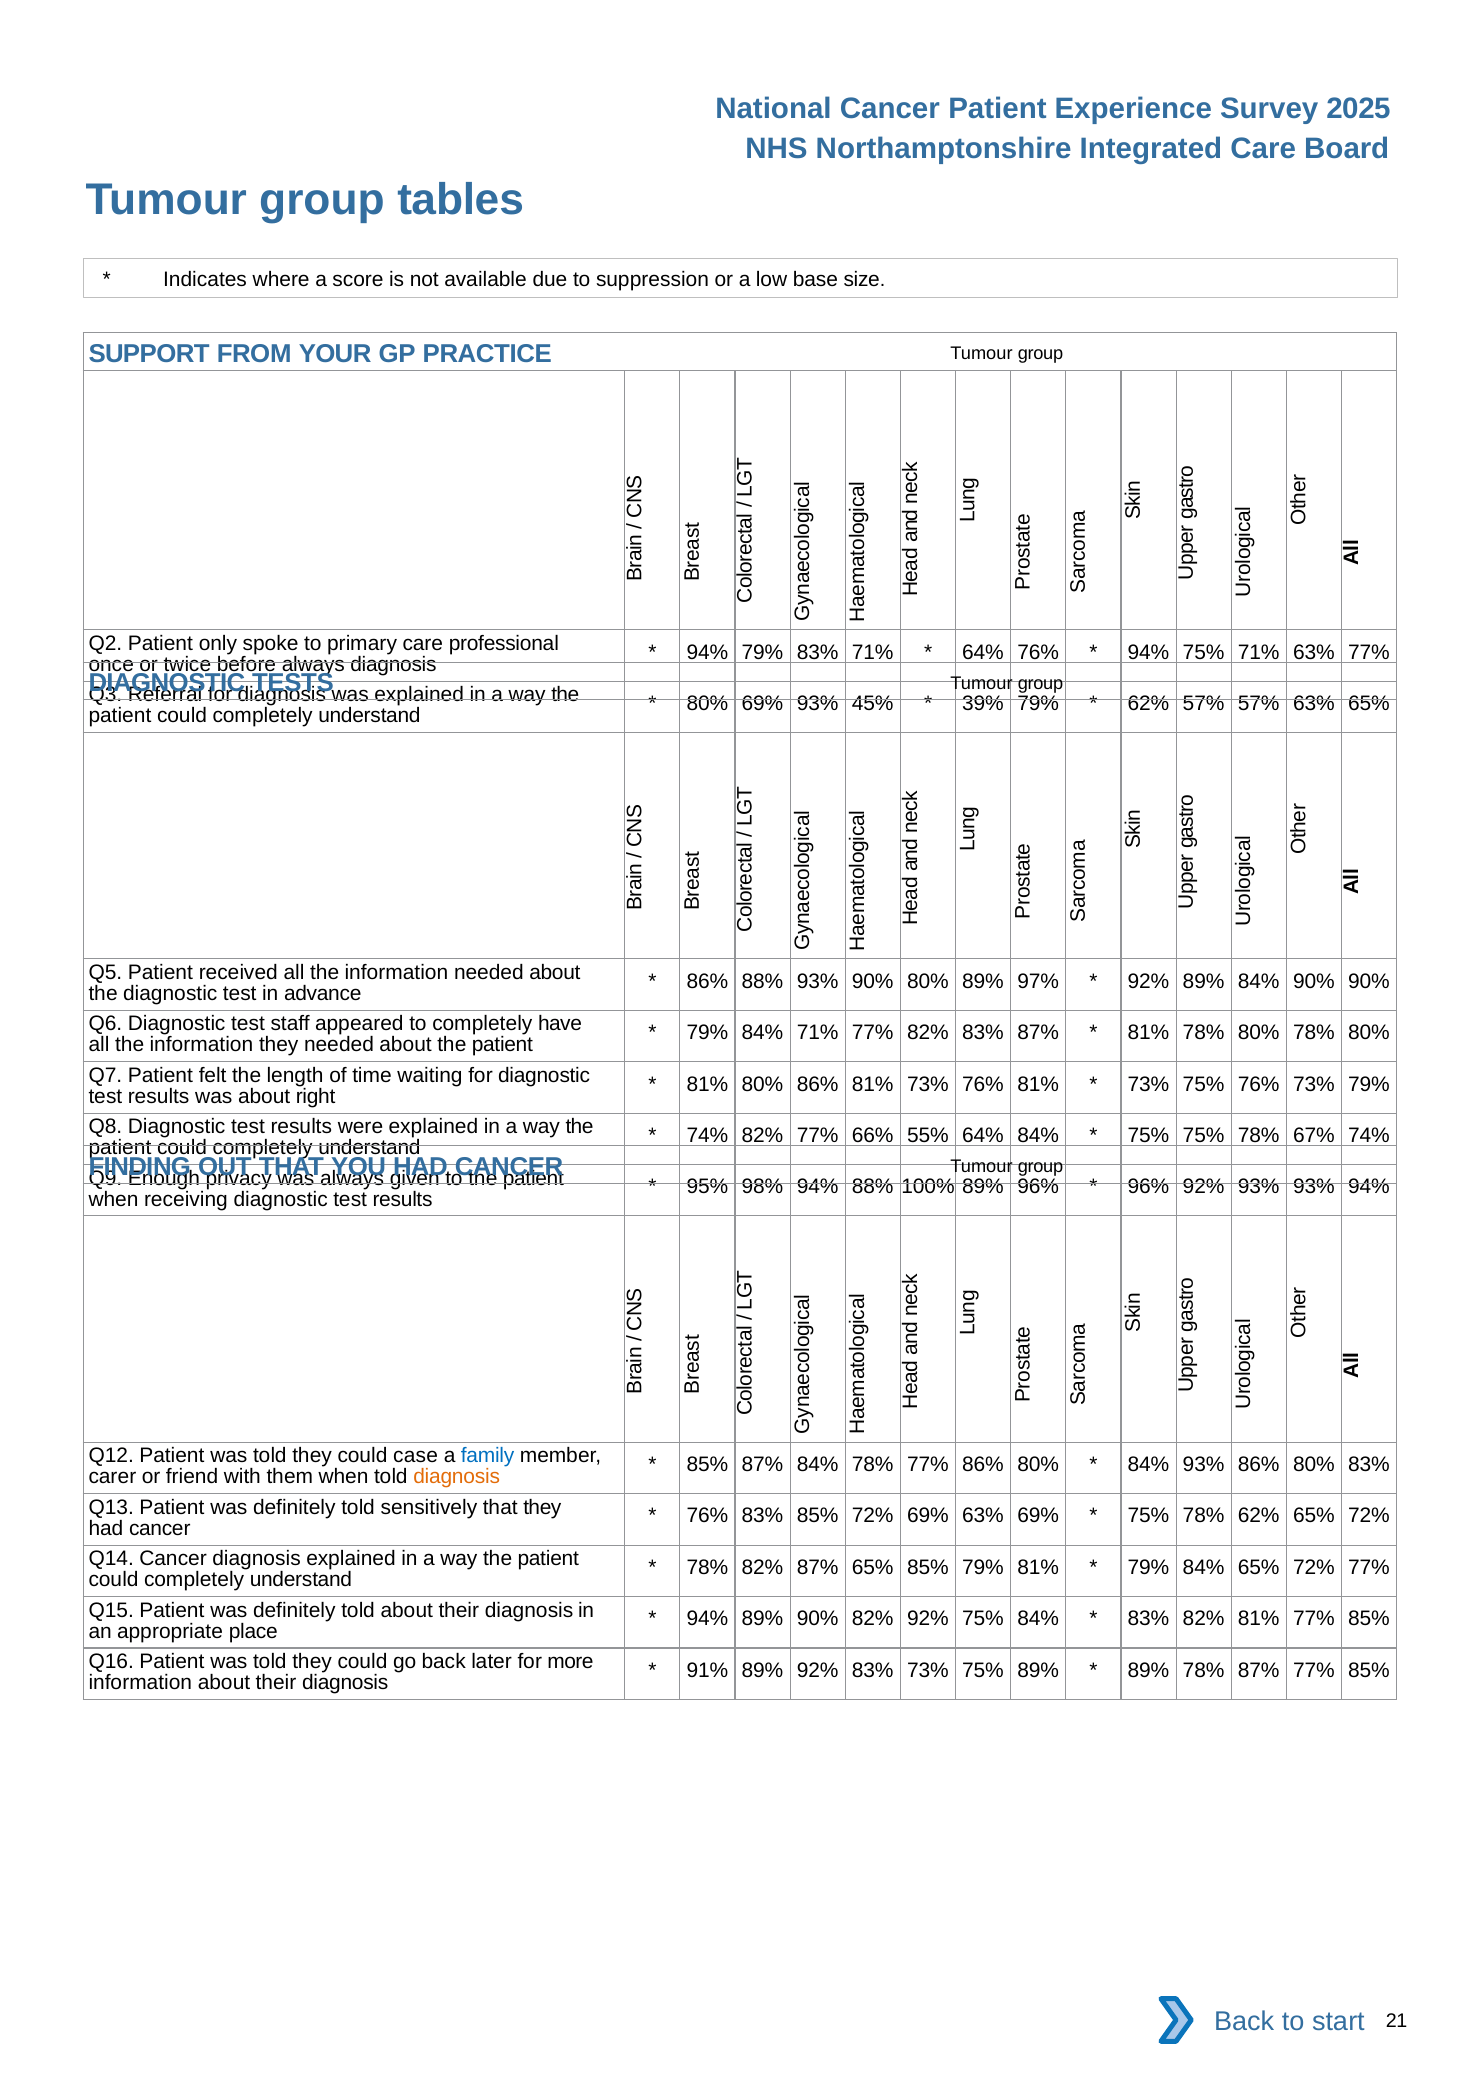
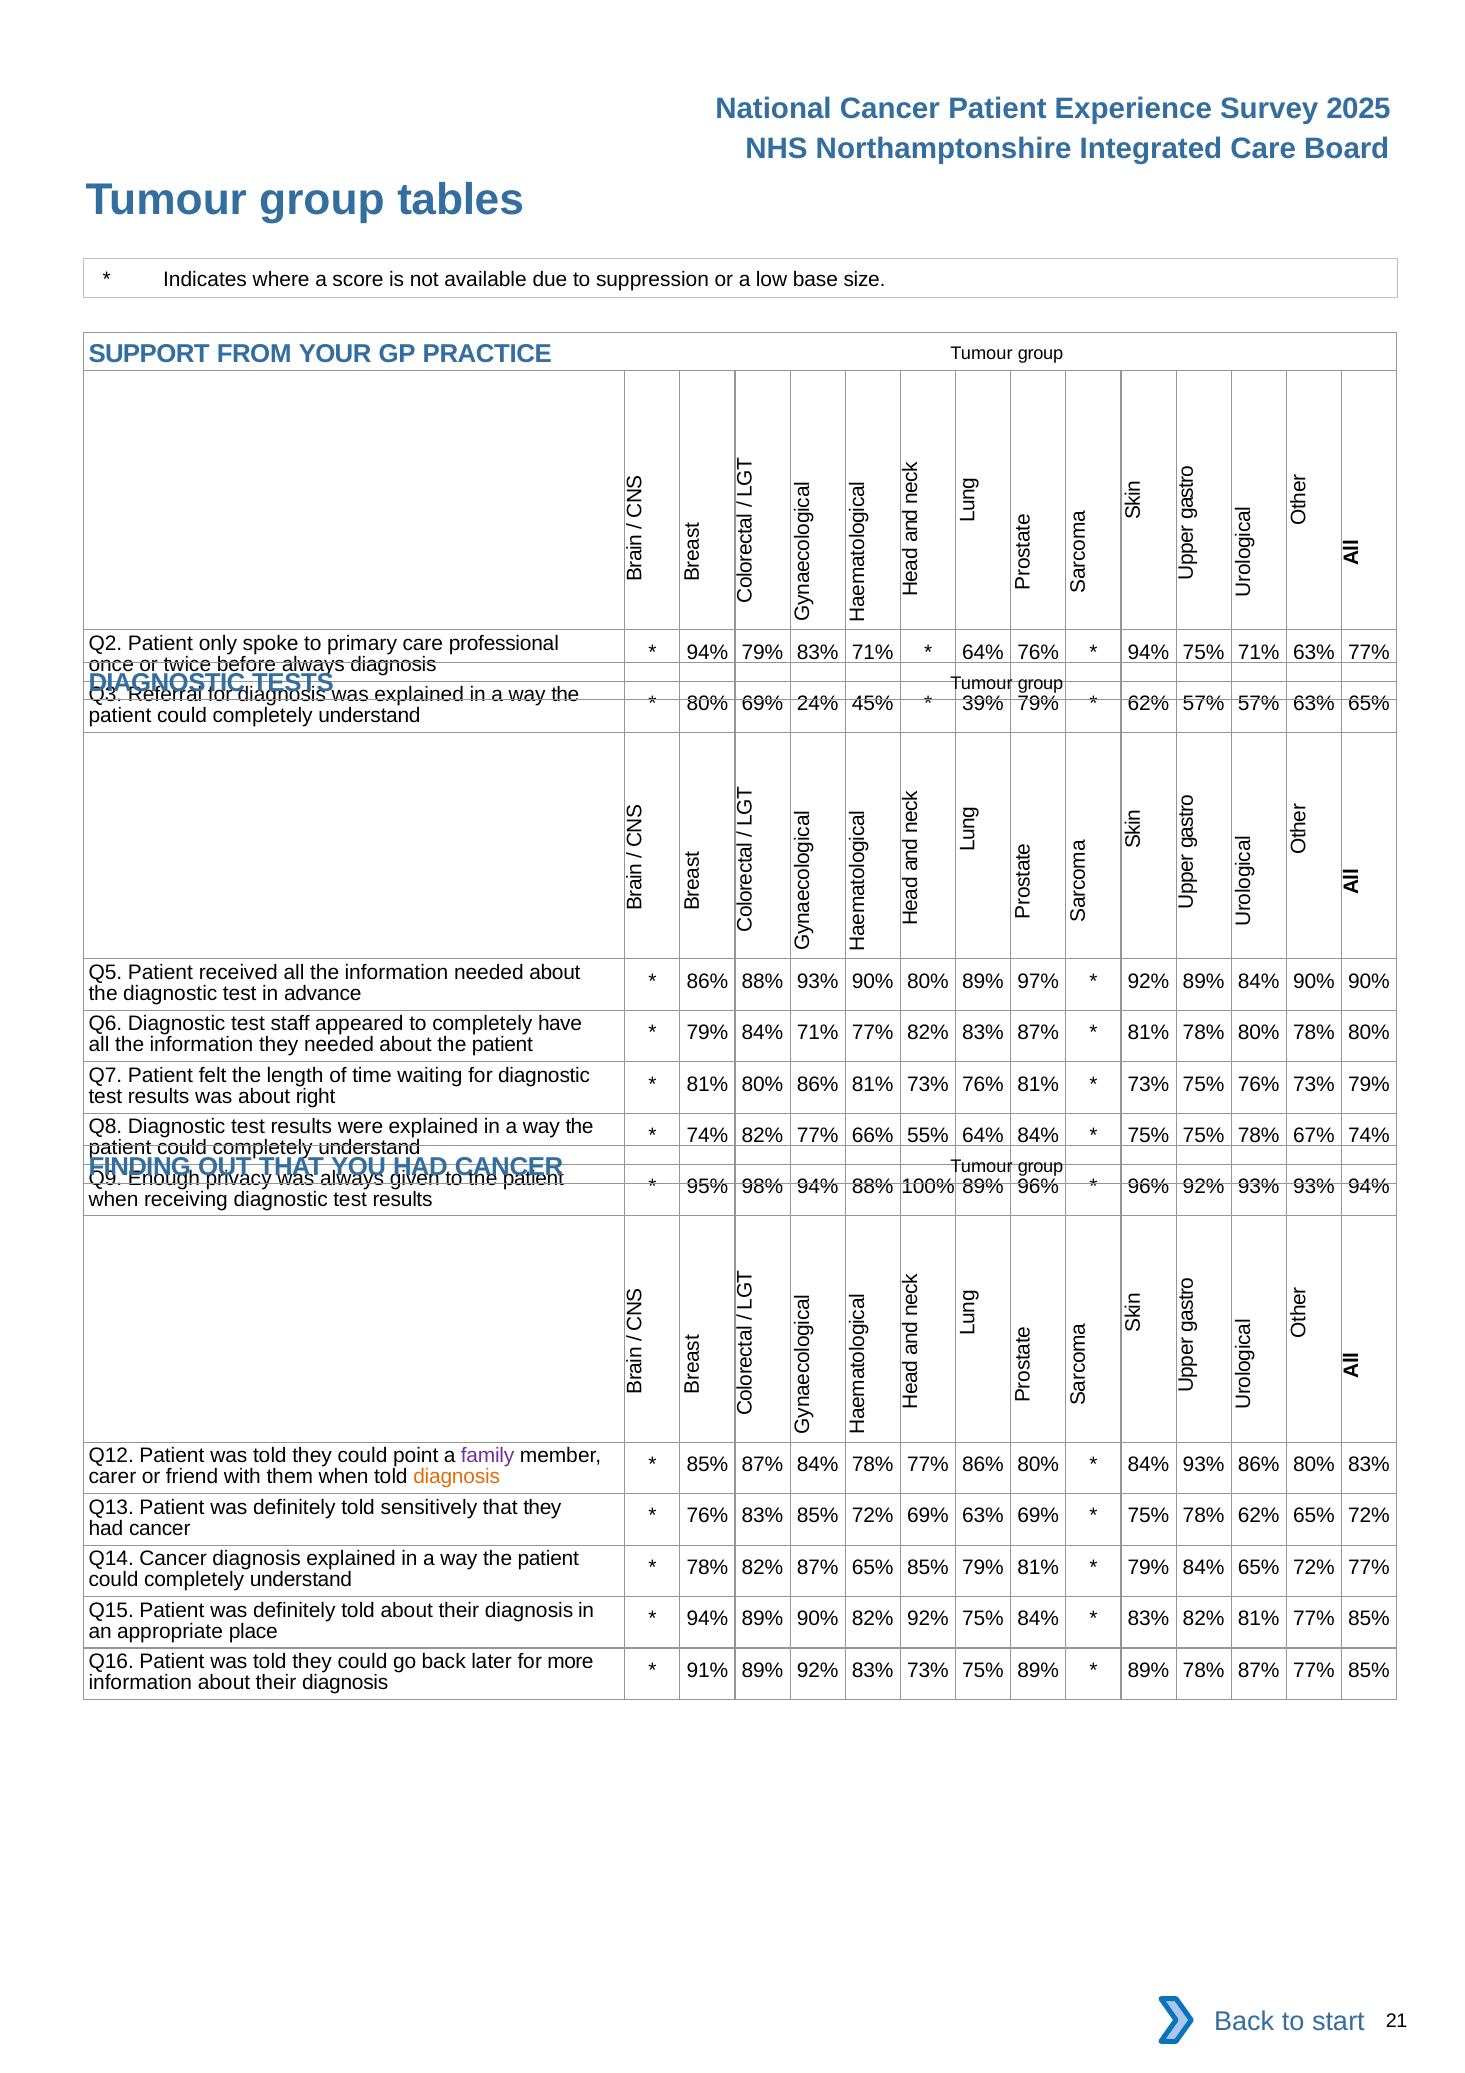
69% 93%: 93% -> 24%
case: case -> point
family colour: blue -> purple
